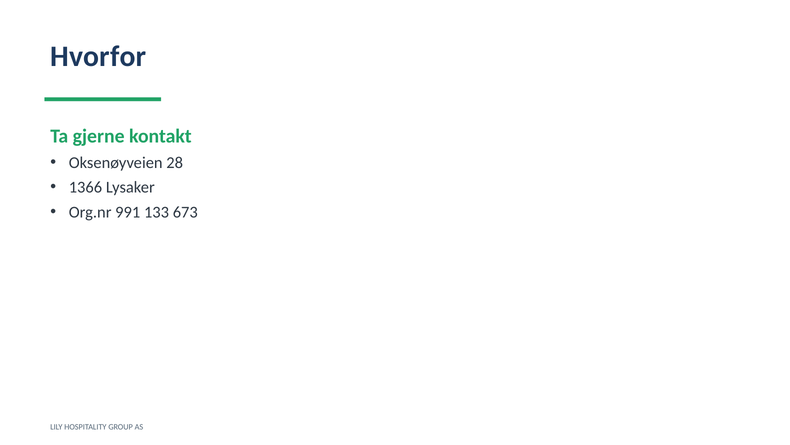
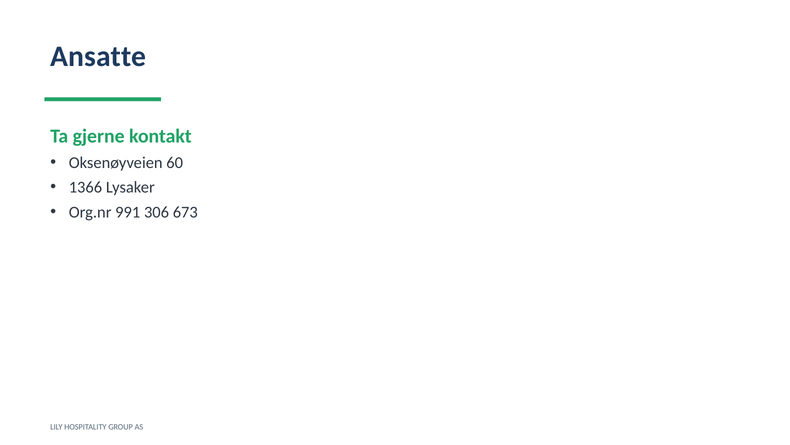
Hvorfor: Hvorfor -> Ansatte
28: 28 -> 60
133: 133 -> 306
